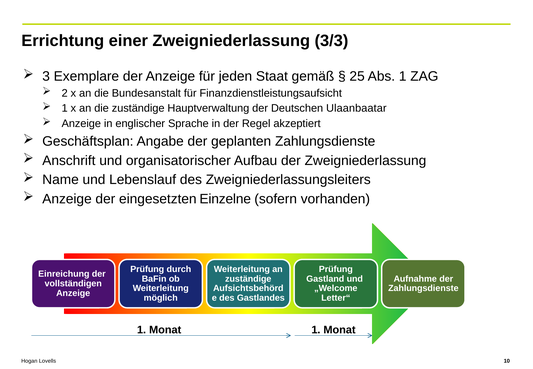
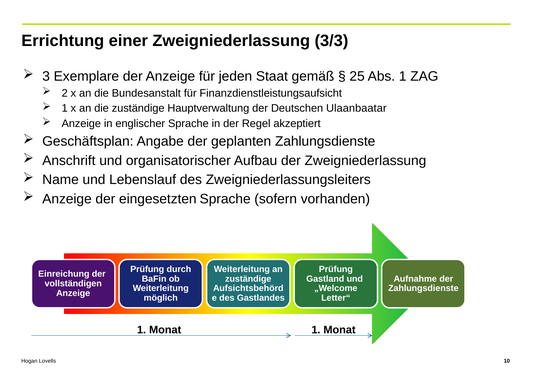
eingesetzten Einzelne: Einzelne -> Sprache
